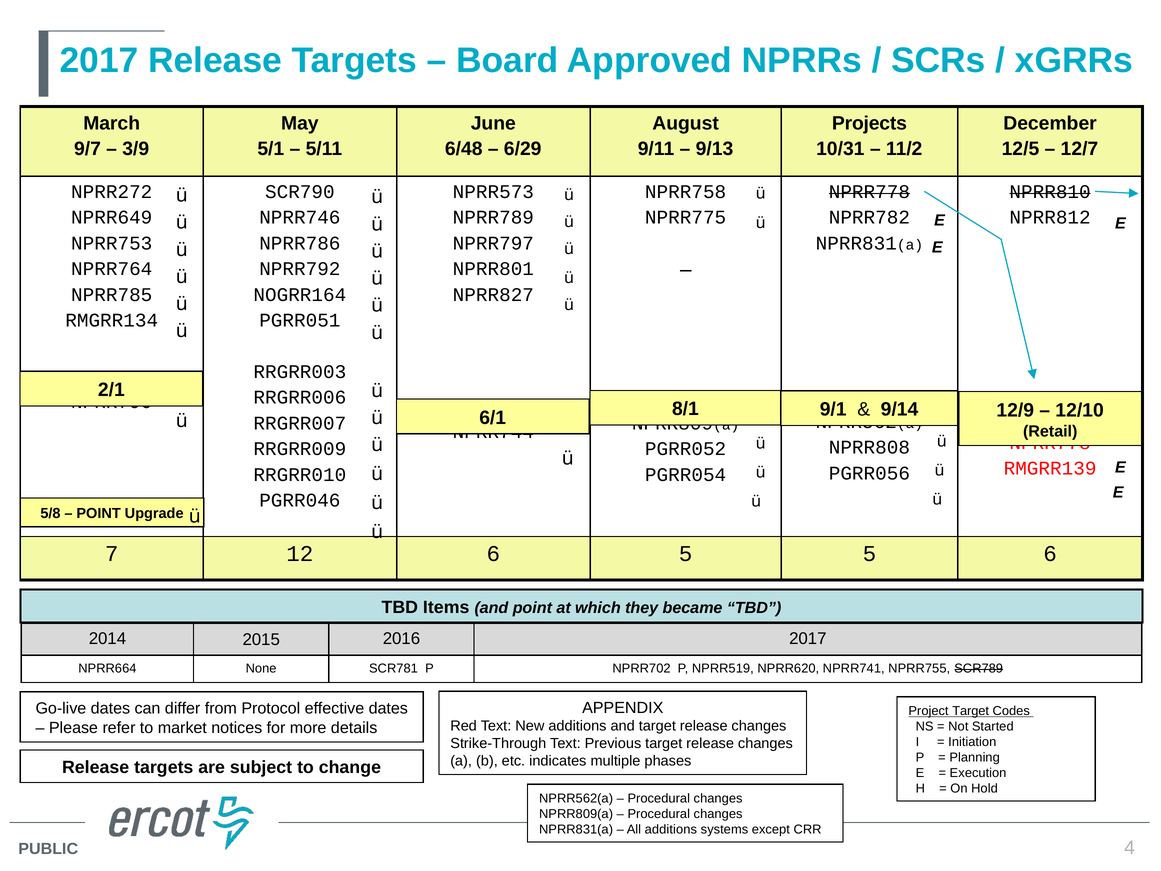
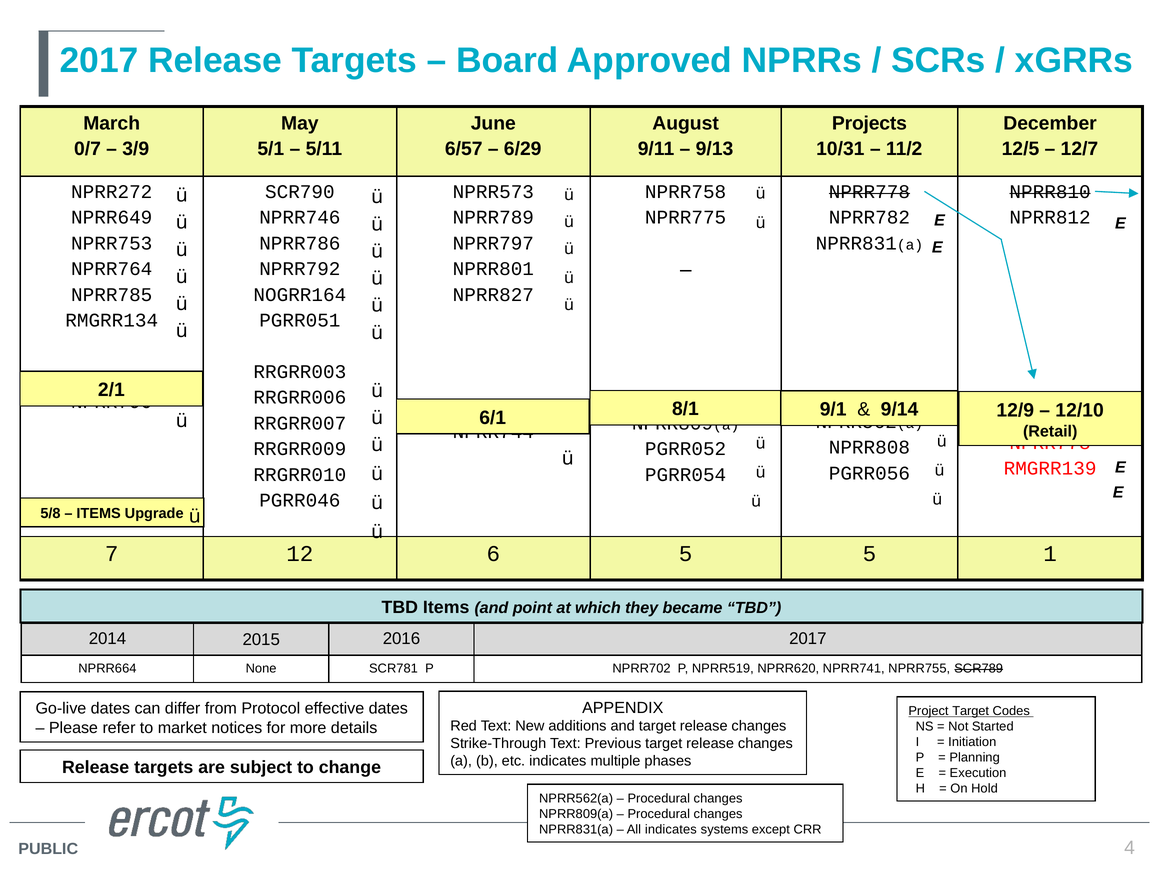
9/7: 9/7 -> 0/7
6/48: 6/48 -> 6/57
POINT at (99, 513): POINT -> ITEMS
5 6: 6 -> 1
All additions: additions -> indicates
